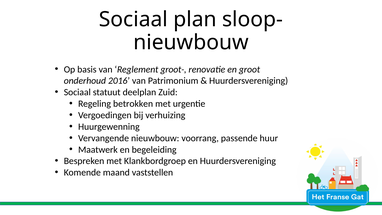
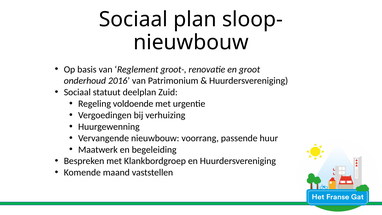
betrokken: betrokken -> voldoende
